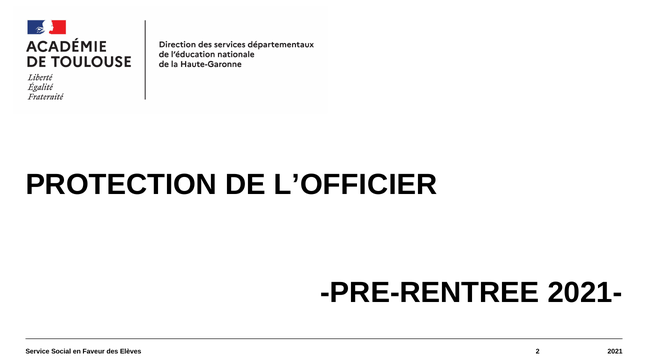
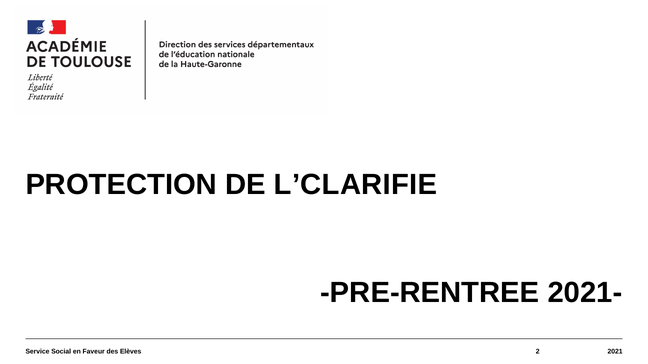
L’OFFICIER: L’OFFICIER -> L’CLARIFIE
